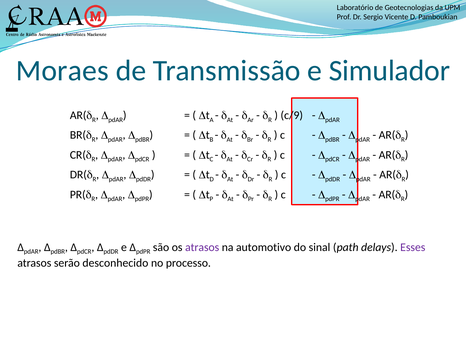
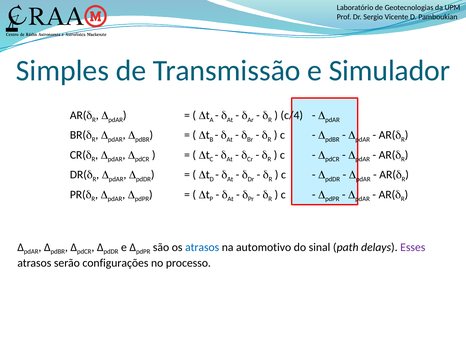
Moraes: Moraes -> Simples
c/9: c/9 -> c/4
atrasos at (202, 247) colour: purple -> blue
desconhecido: desconhecido -> configurações
